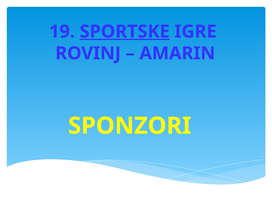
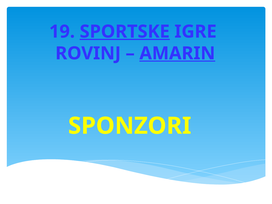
AMARIN underline: none -> present
